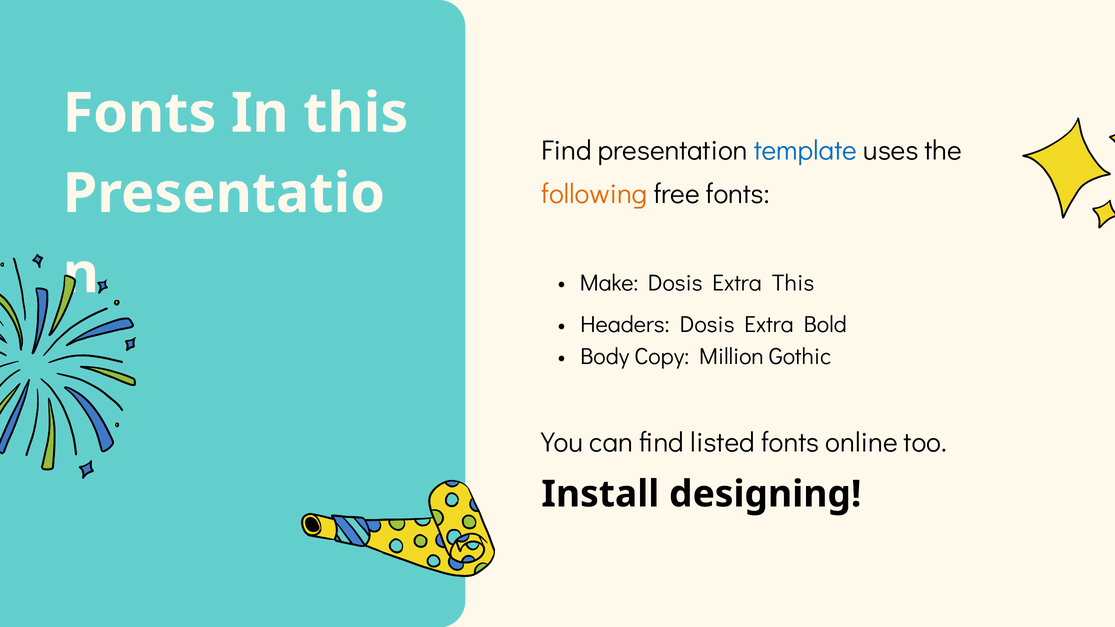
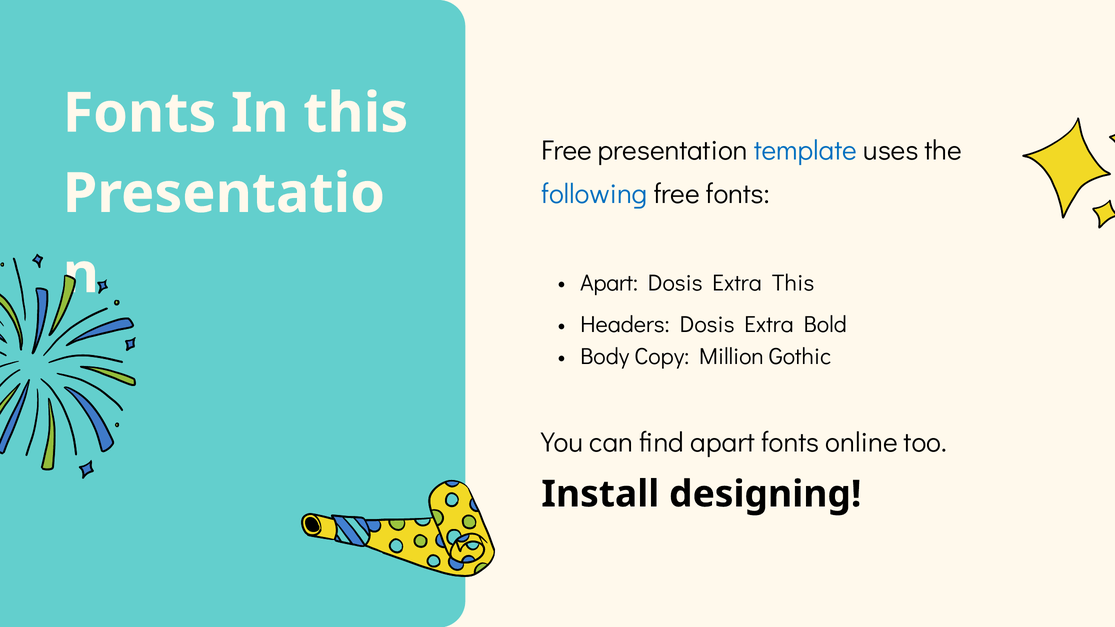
Find at (567, 151): Find -> Free
following colour: orange -> blue
Make at (609, 283): Make -> Apart
find listed: listed -> apart
